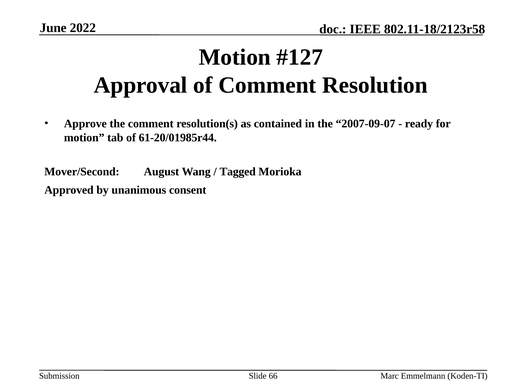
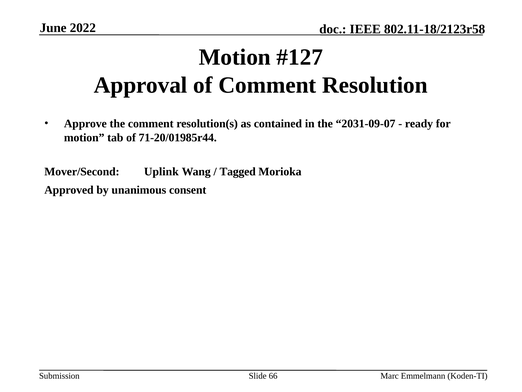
2007-09-07: 2007-09-07 -> 2031-09-07
61-20/01985r44: 61-20/01985r44 -> 71-20/01985r44
August: August -> Uplink
